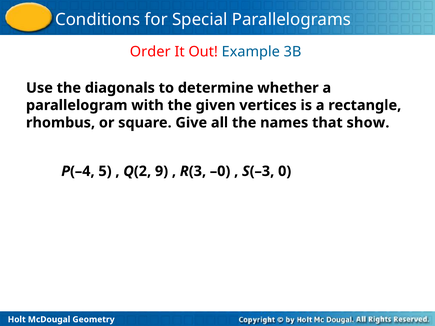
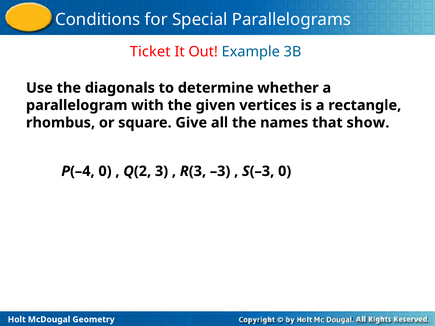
Order: Order -> Ticket
P(–4 5: 5 -> 0
9: 9 -> 3
–0: –0 -> –3
